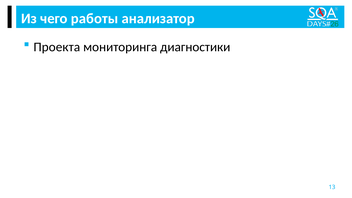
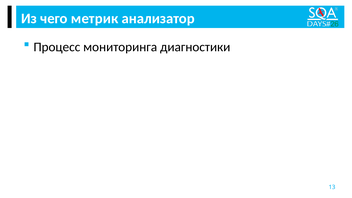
работы: работы -> метрик
Проекта: Проекта -> Процесс
